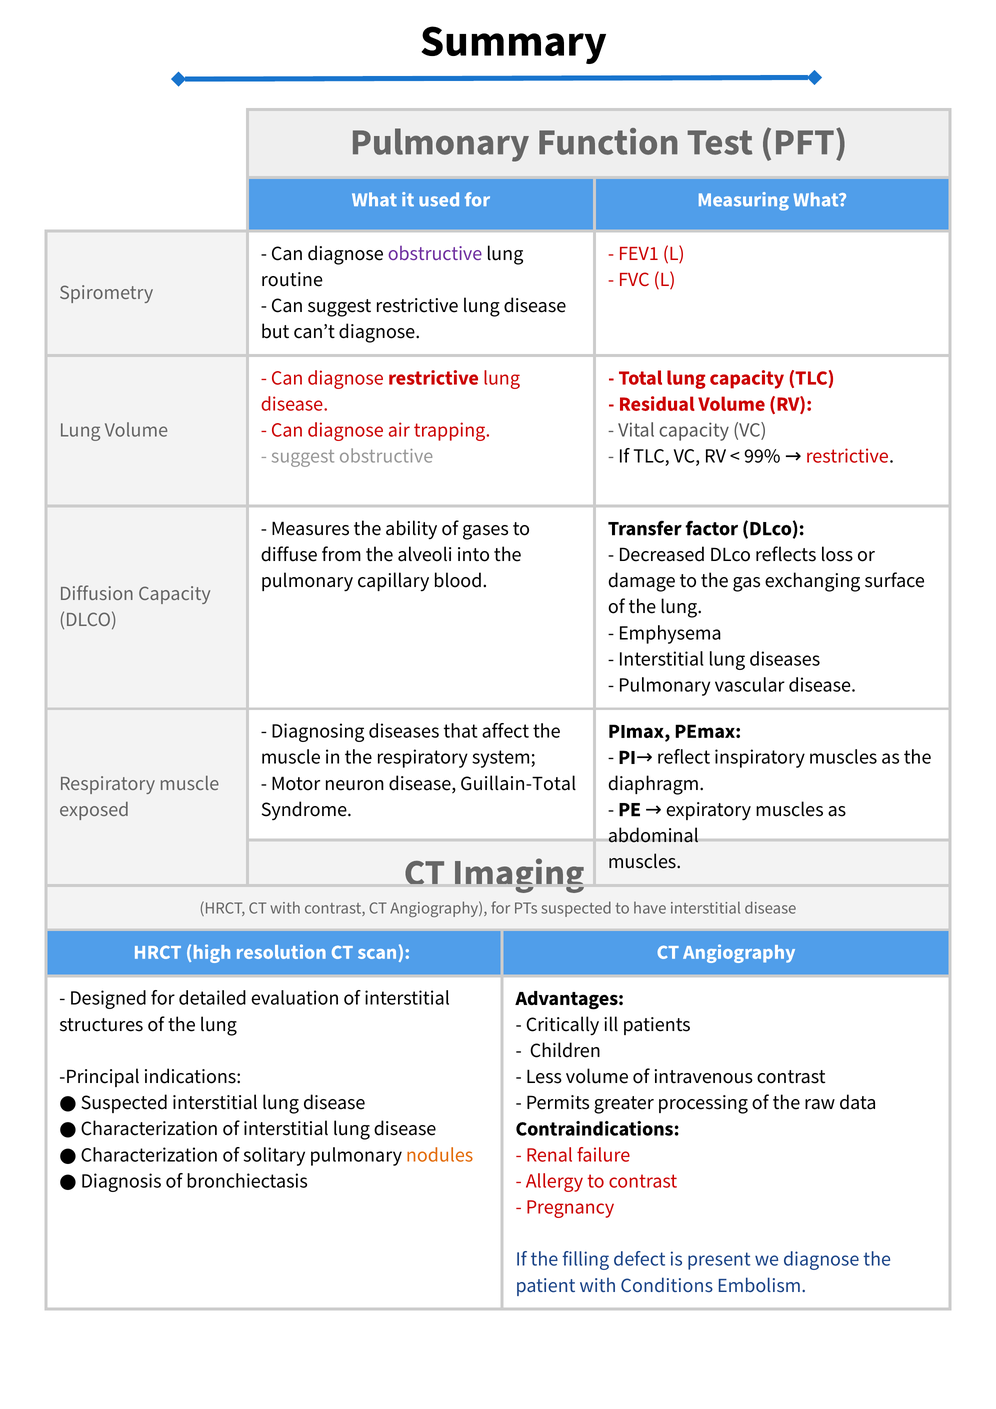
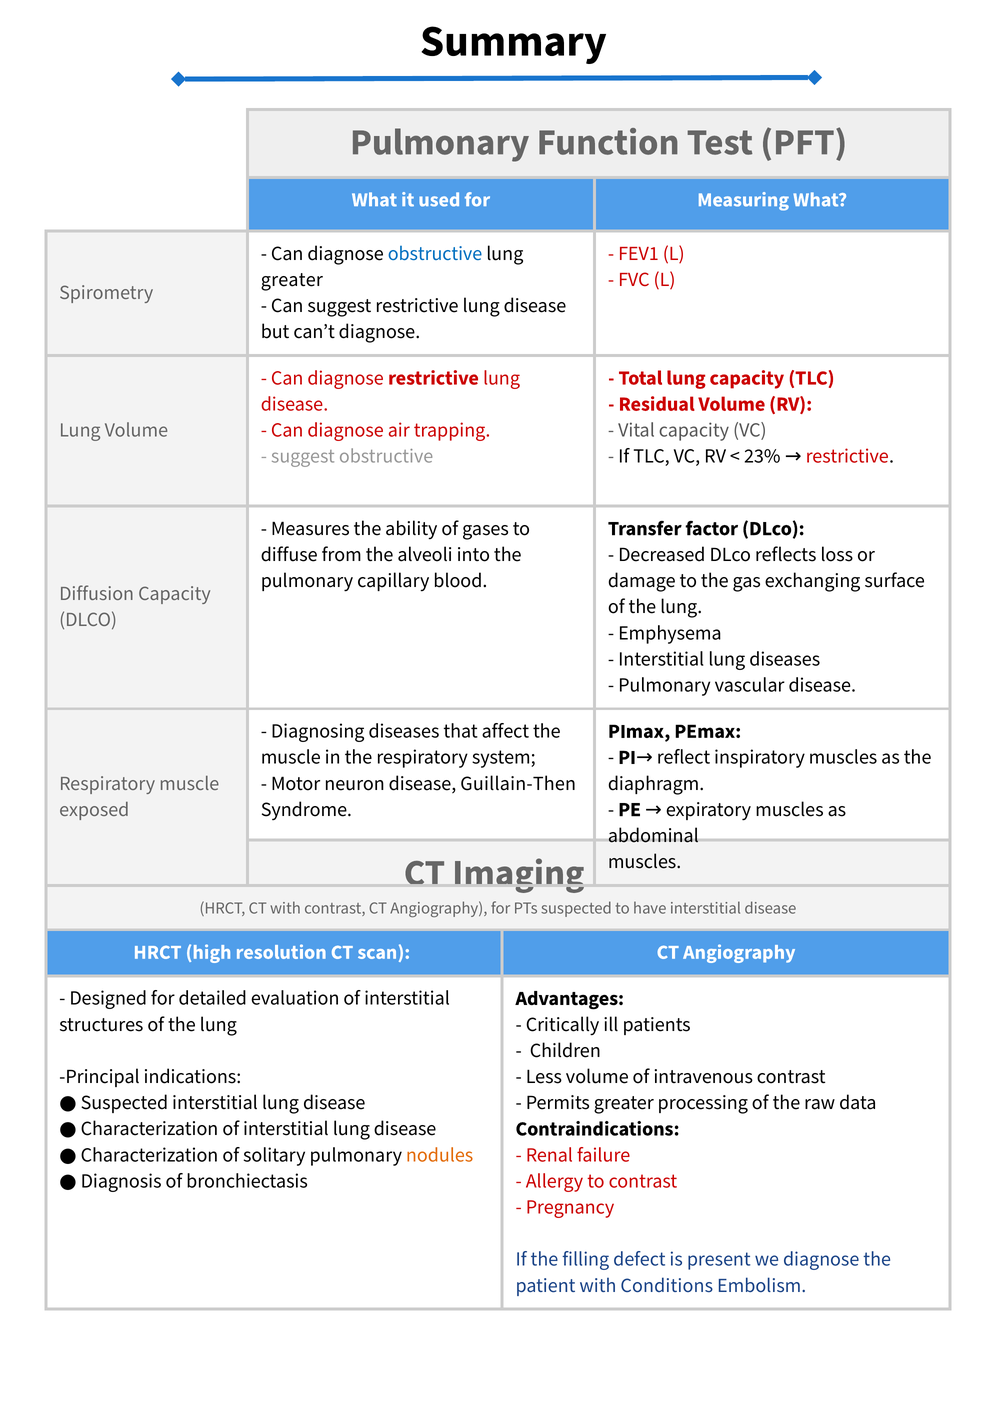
obstructive at (435, 253) colour: purple -> blue
routine at (292, 280): routine -> greater
99%: 99% -> 23%
Guillain-Total: Guillain-Total -> Guillain-Then
